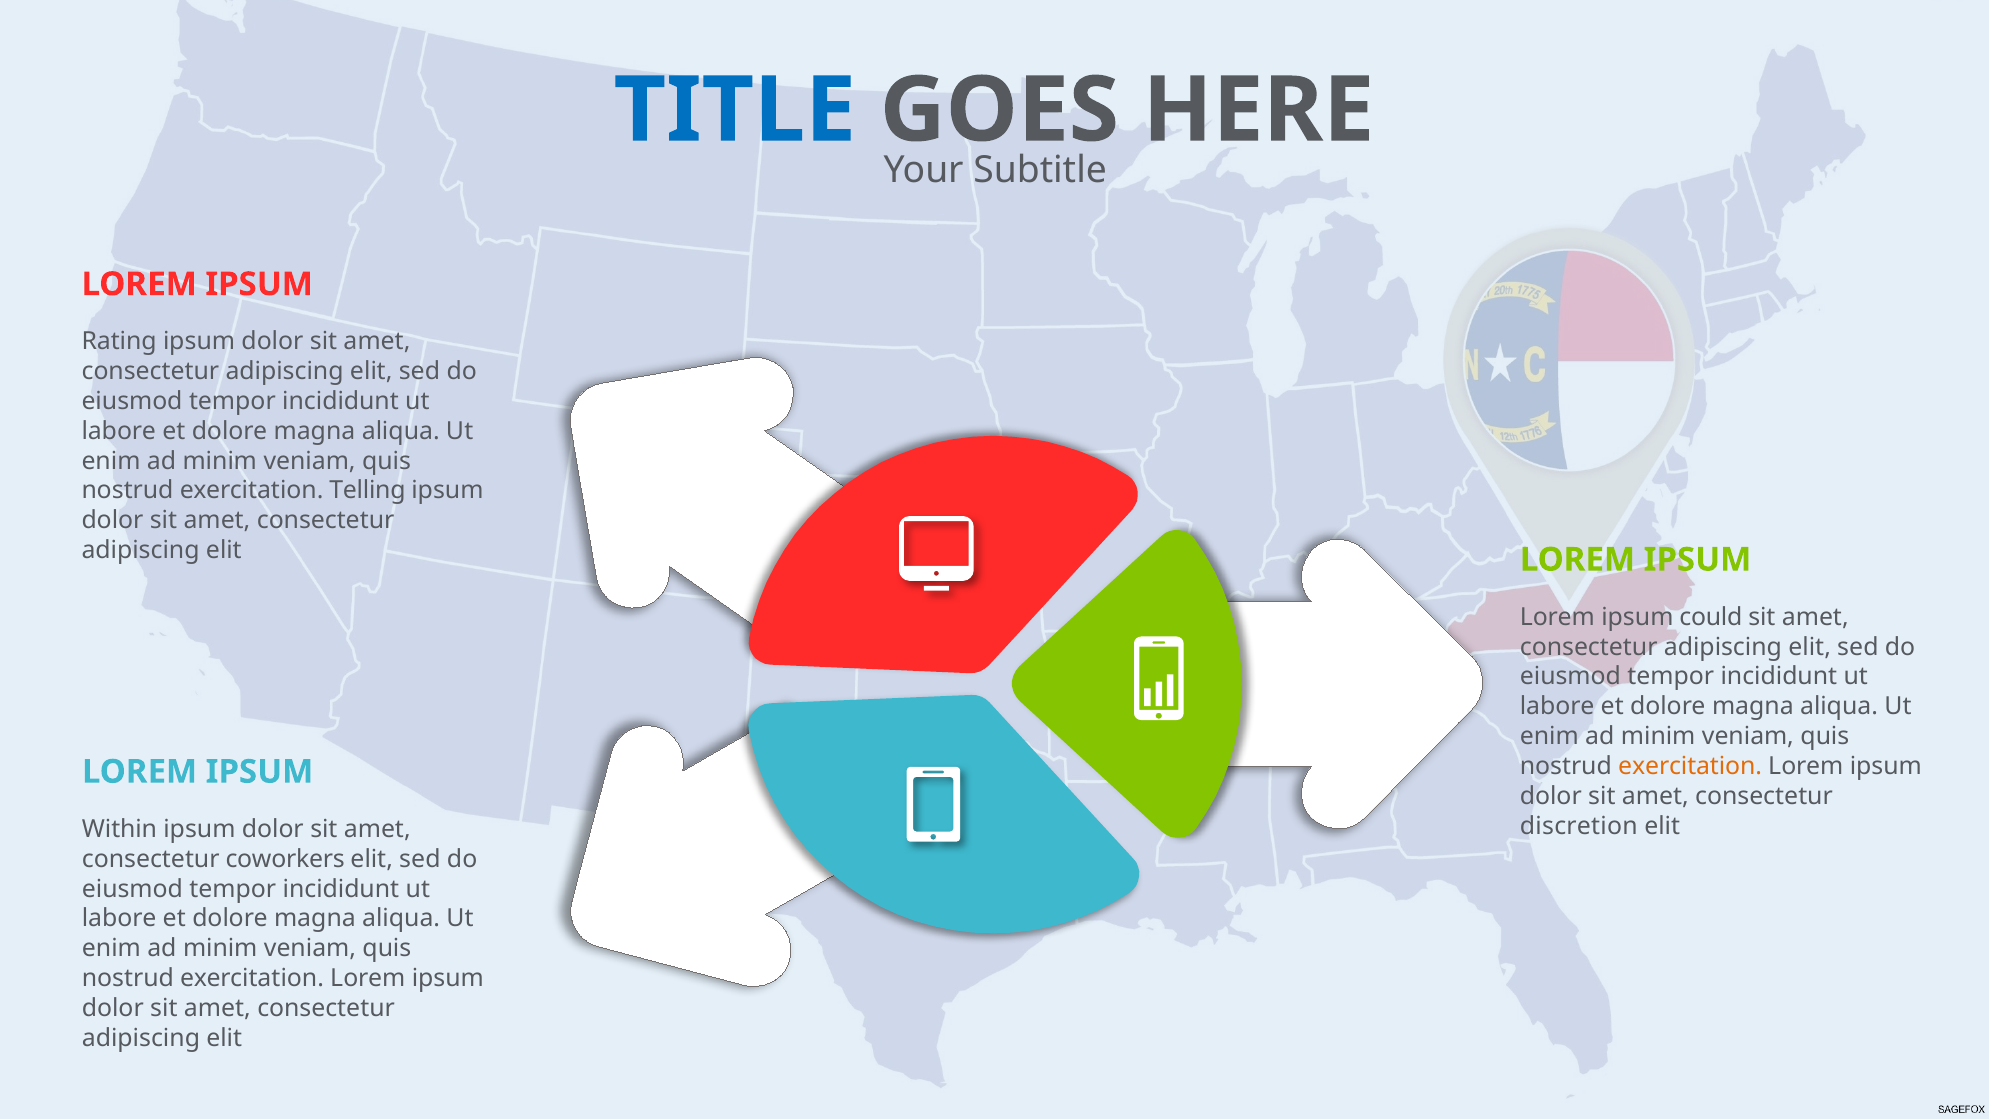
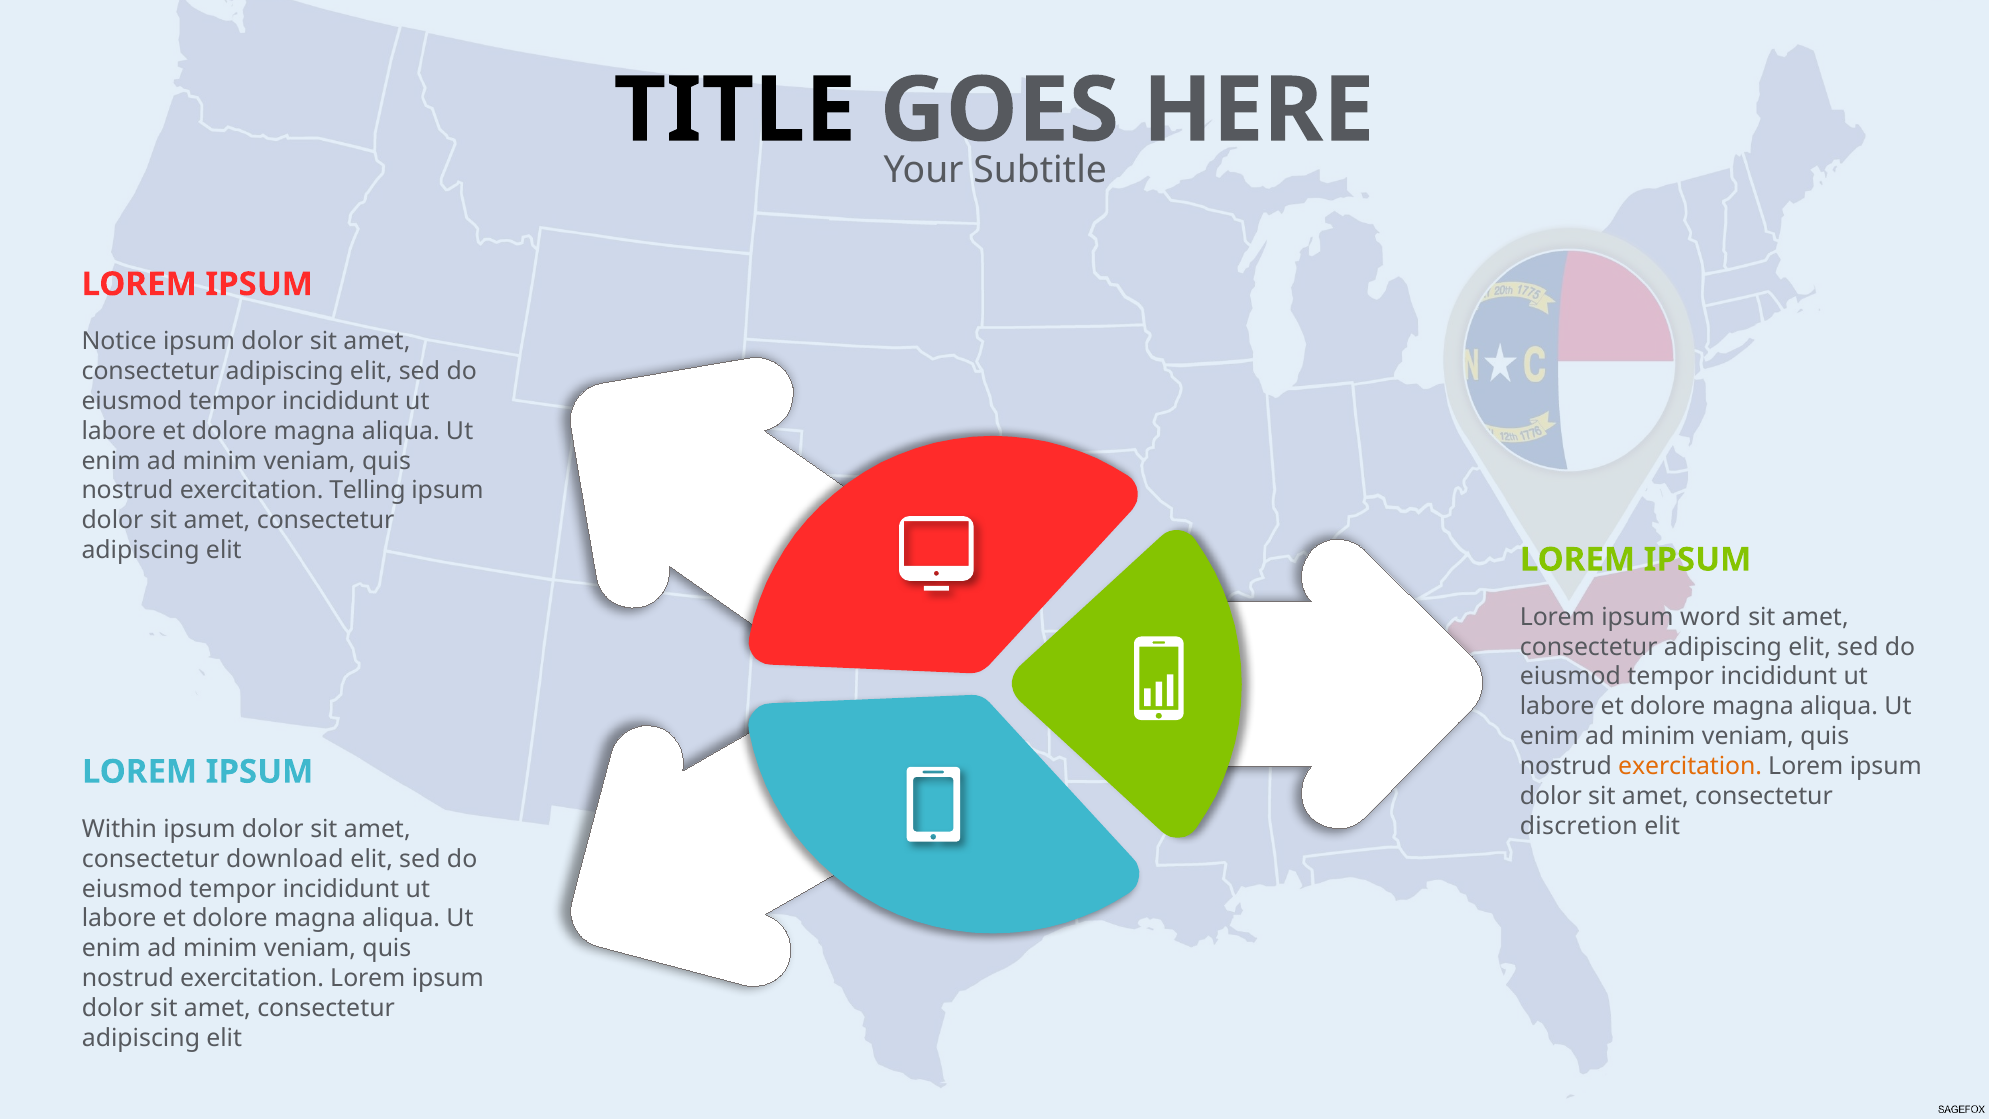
TITLE colour: blue -> black
Rating: Rating -> Notice
could: could -> word
coworkers: coworkers -> download
